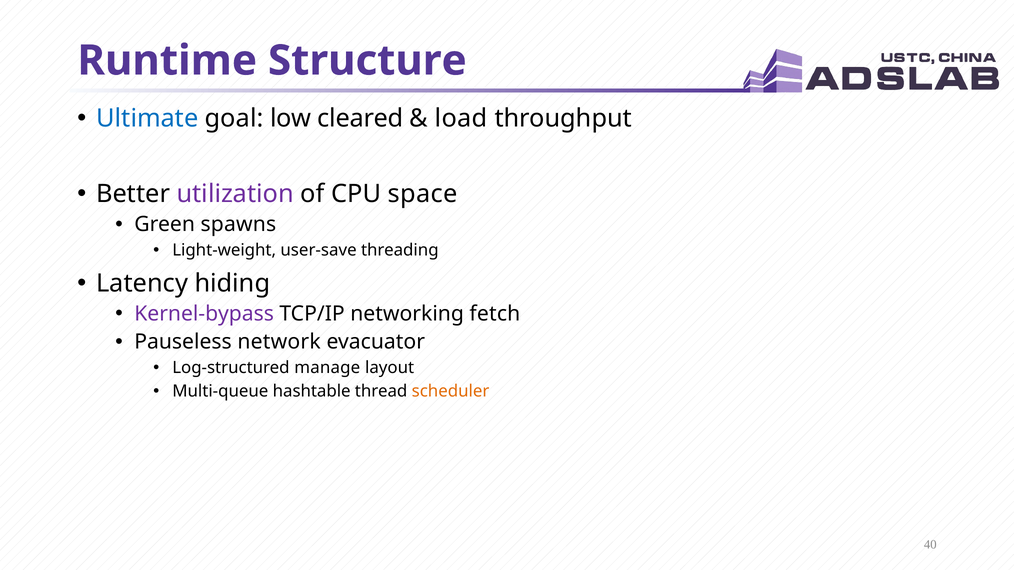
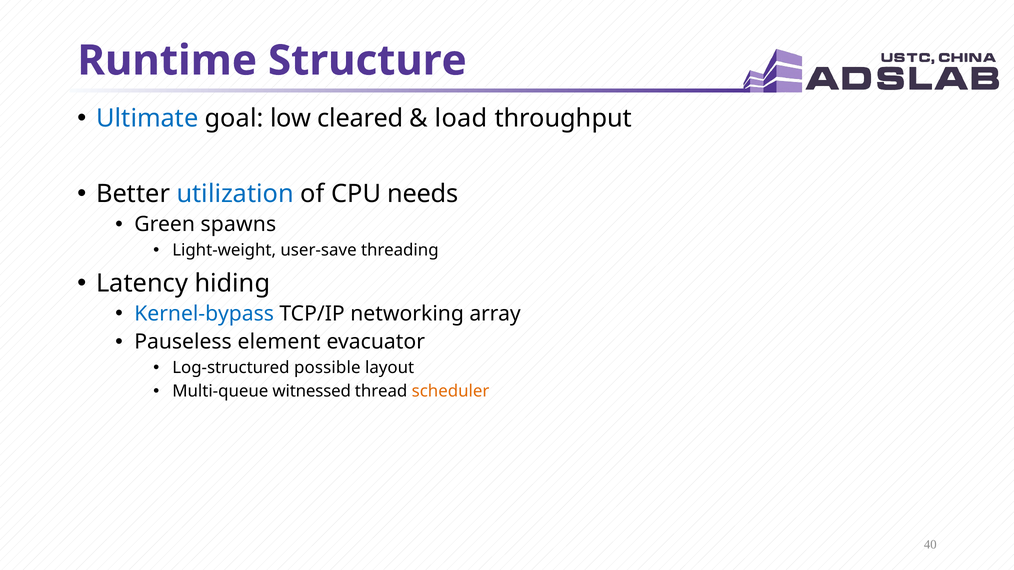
utilization colour: purple -> blue
space: space -> needs
Kernel-bypass colour: purple -> blue
fetch: fetch -> array
network: network -> element
manage: manage -> possible
hashtable: hashtable -> witnessed
